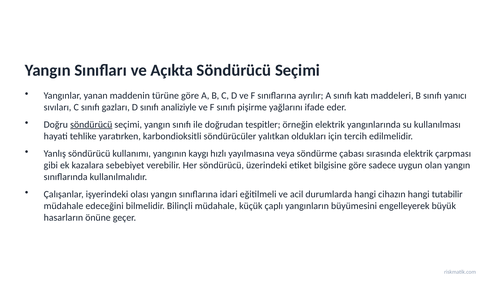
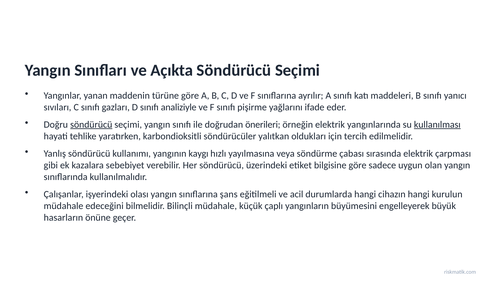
tespitler: tespitler -> önerileri
kullanılması underline: none -> present
idari: idari -> şans
tutabilir: tutabilir -> kurulun
